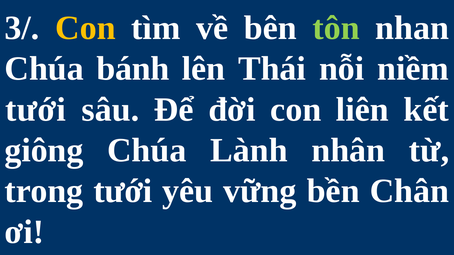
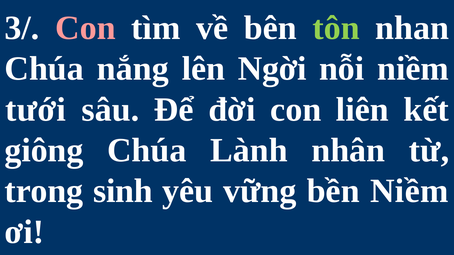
Con at (85, 28) colour: yellow -> pink
bánh: bánh -> nắng
Thái: Thái -> Ngời
trong tưới: tưới -> sinh
bền Chân: Chân -> Niềm
